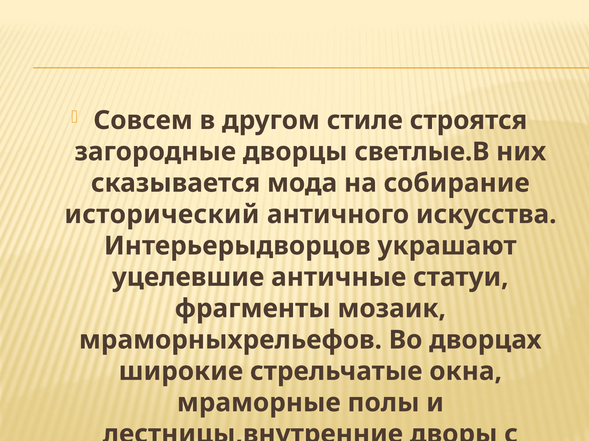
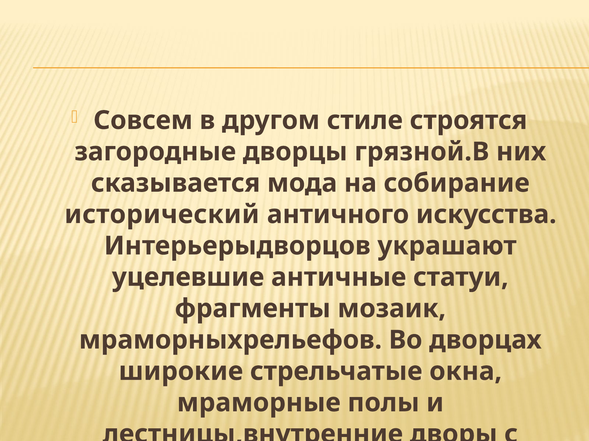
светлые.В: светлые.В -> грязной.В
